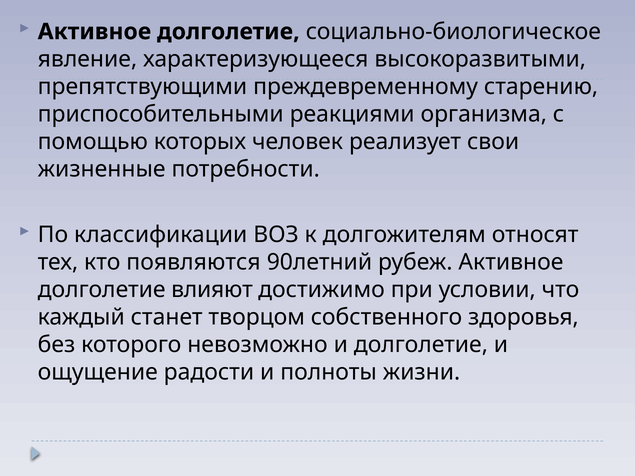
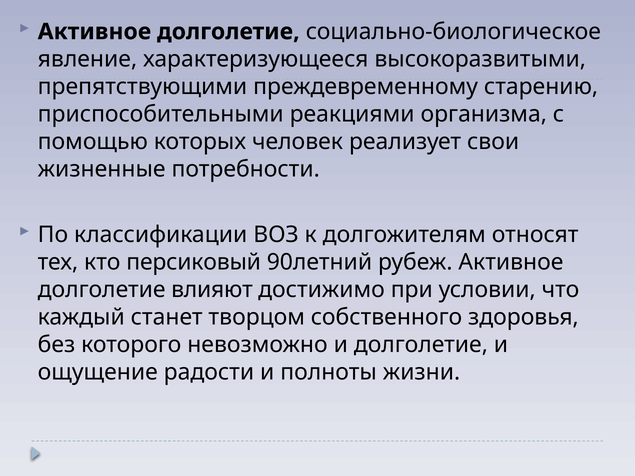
появляются: появляются -> персиковый
